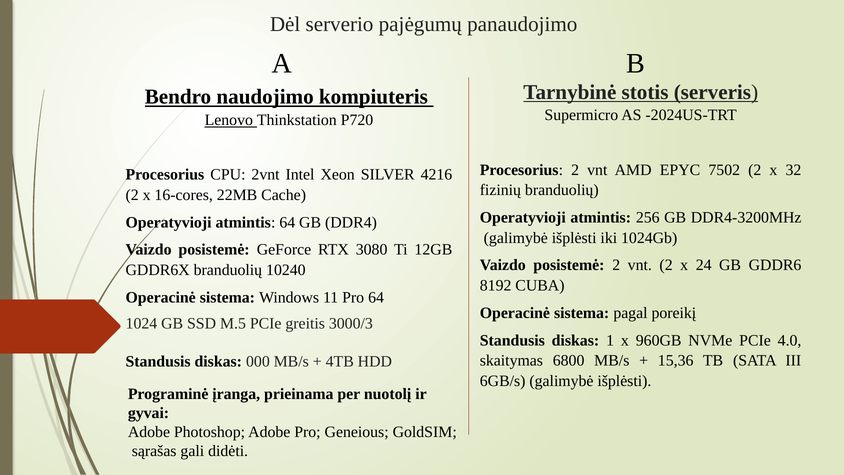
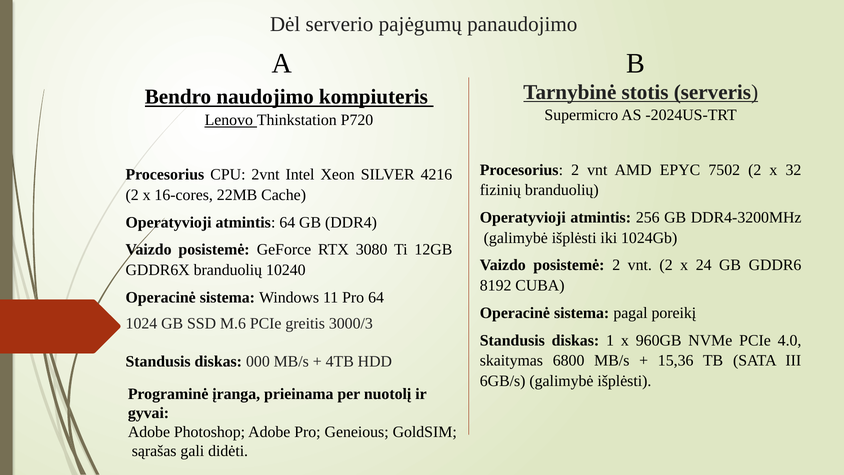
M.5: M.5 -> M.6
